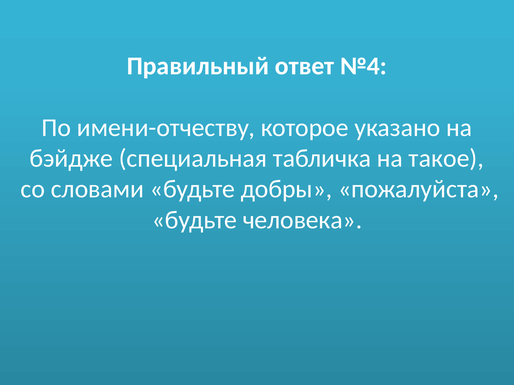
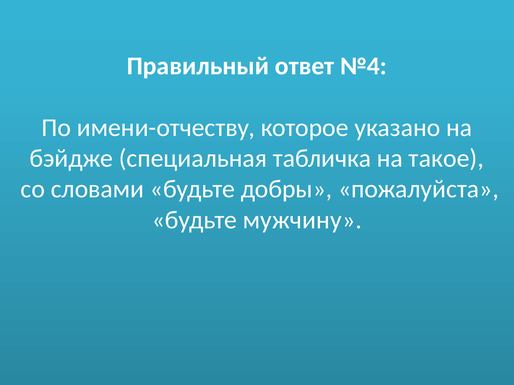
человека: человека -> мужчину
